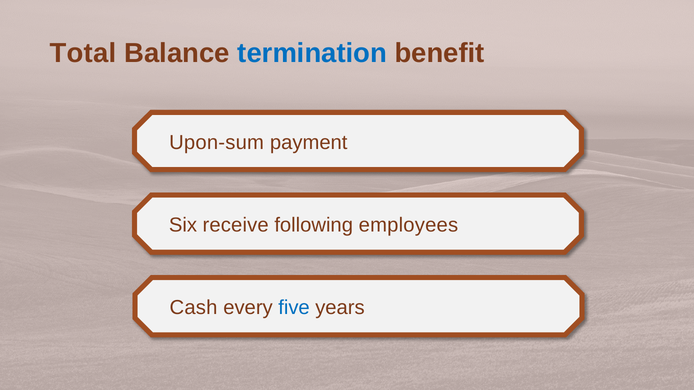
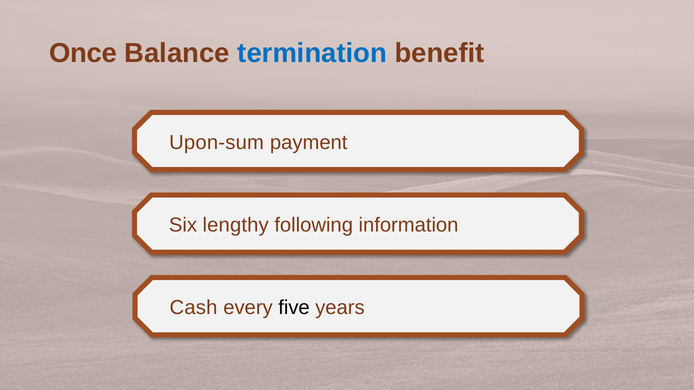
Total: Total -> Once
receive: receive -> lengthy
employees: employees -> information
five colour: blue -> black
